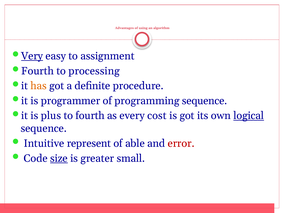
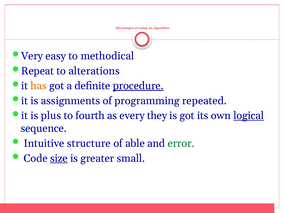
Very underline: present -> none
assignment: assignment -> methodical
Fourth at (38, 71): Fourth -> Repeat
processing: processing -> alterations
procedure underline: none -> present
programmer: programmer -> assignments
programming sequence: sequence -> repeated
cost: cost -> they
represent: represent -> structure
error colour: red -> green
